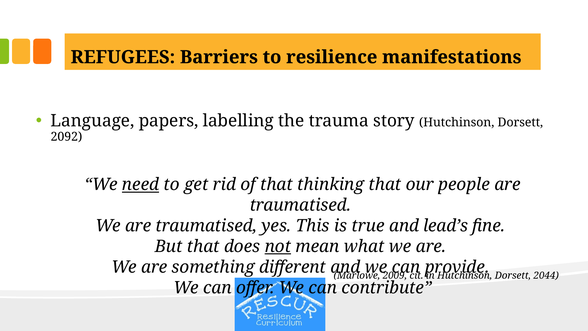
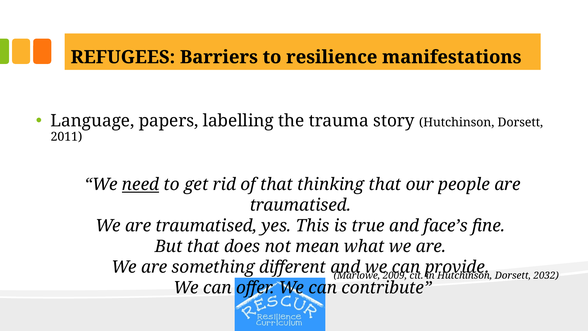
2092: 2092 -> 2011
lead’s: lead’s -> face’s
not underline: present -> none
2044: 2044 -> 2032
